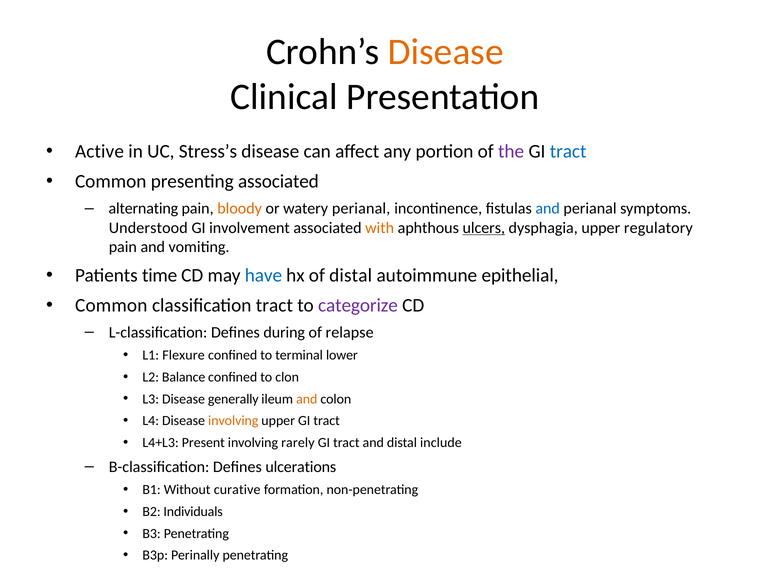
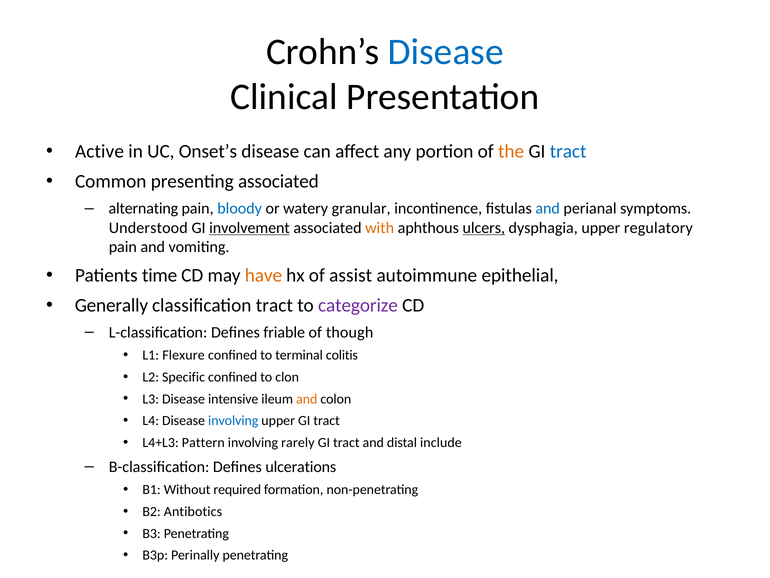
Disease at (446, 52) colour: orange -> blue
Stress’s: Stress’s -> Onset’s
the colour: purple -> orange
bloody colour: orange -> blue
watery perianal: perianal -> granular
involvement underline: none -> present
have colour: blue -> orange
of distal: distal -> assist
Common at (111, 305): Common -> Generally
during: during -> friable
relapse: relapse -> though
lower: lower -> colitis
Balance: Balance -> Specific
generally: generally -> intensive
involving at (233, 420) colour: orange -> blue
Present: Present -> Pattern
curative: curative -> required
Individuals: Individuals -> Antibotics
